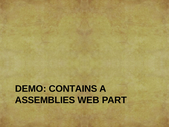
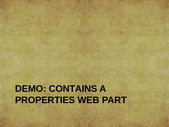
ASSEMBLIES: ASSEMBLIES -> PROPERTIES
